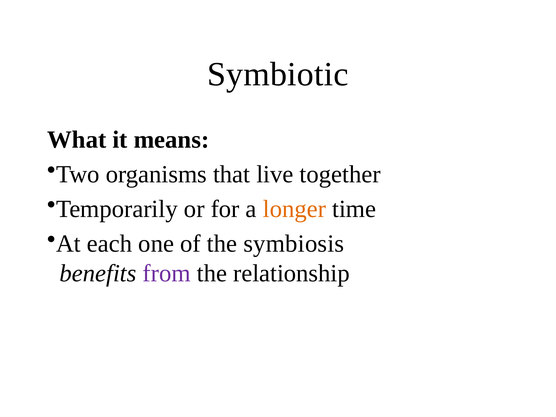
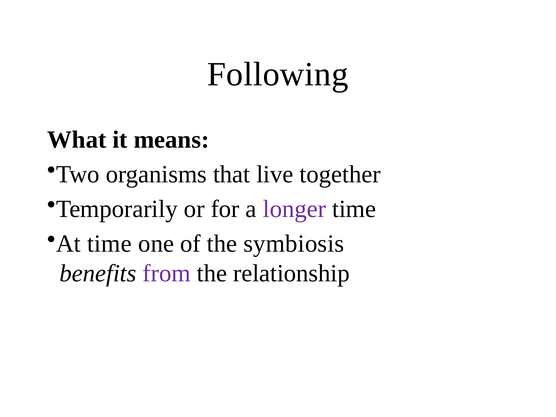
Symbiotic: Symbiotic -> Following
longer colour: orange -> purple
At each: each -> time
